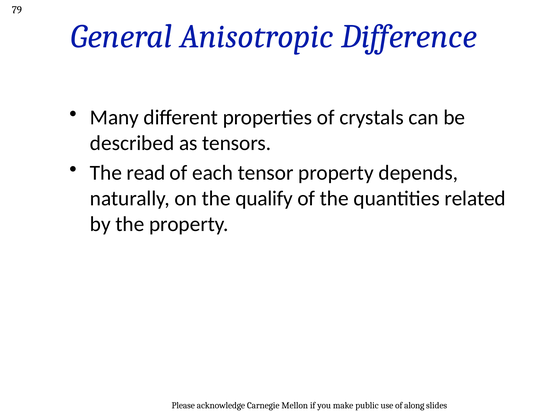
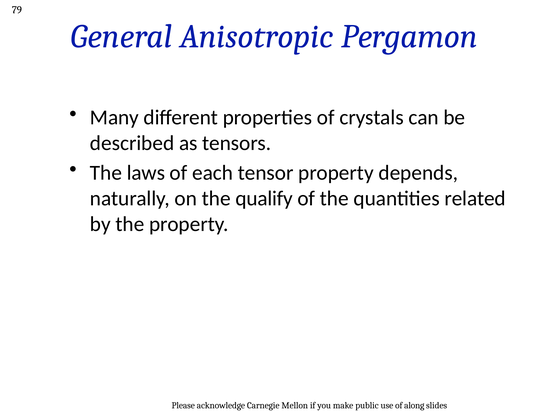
Difference: Difference -> Pergamon
read: read -> laws
